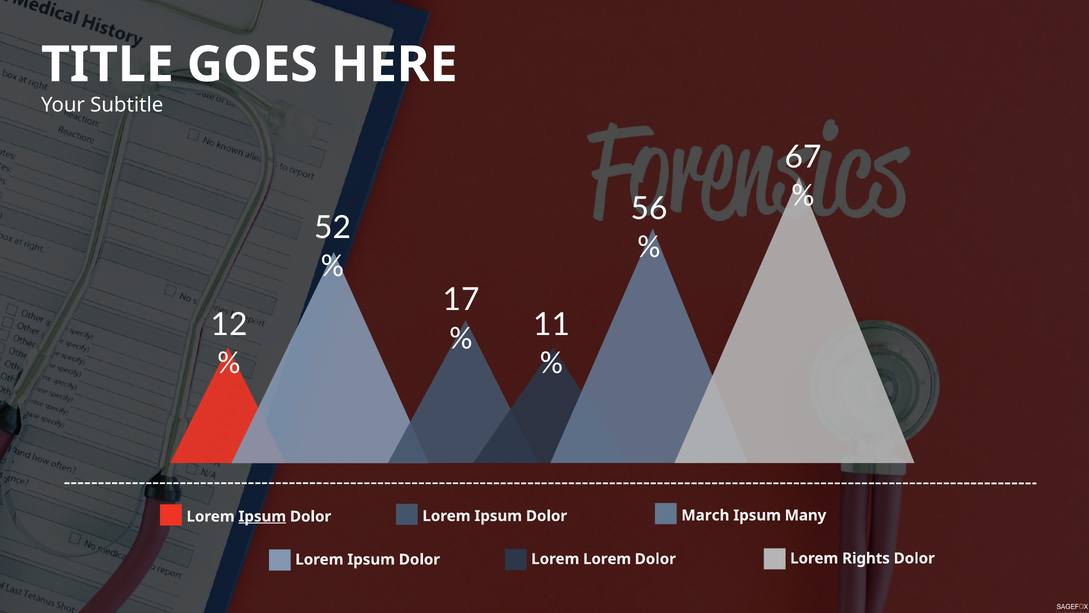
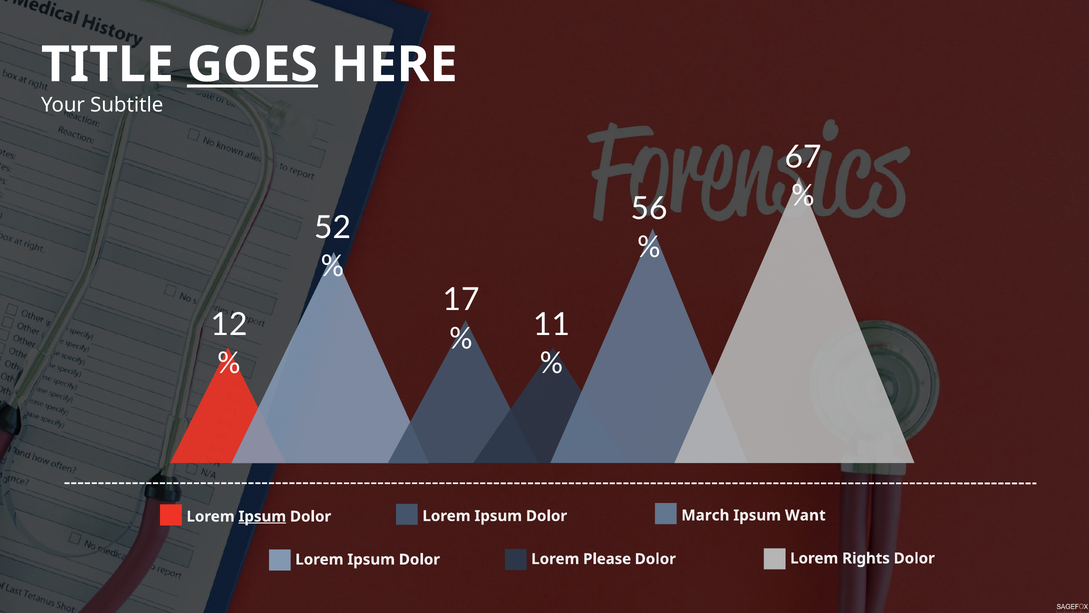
GOES underline: none -> present
Many: Many -> Want
Lorem Lorem: Lorem -> Please
